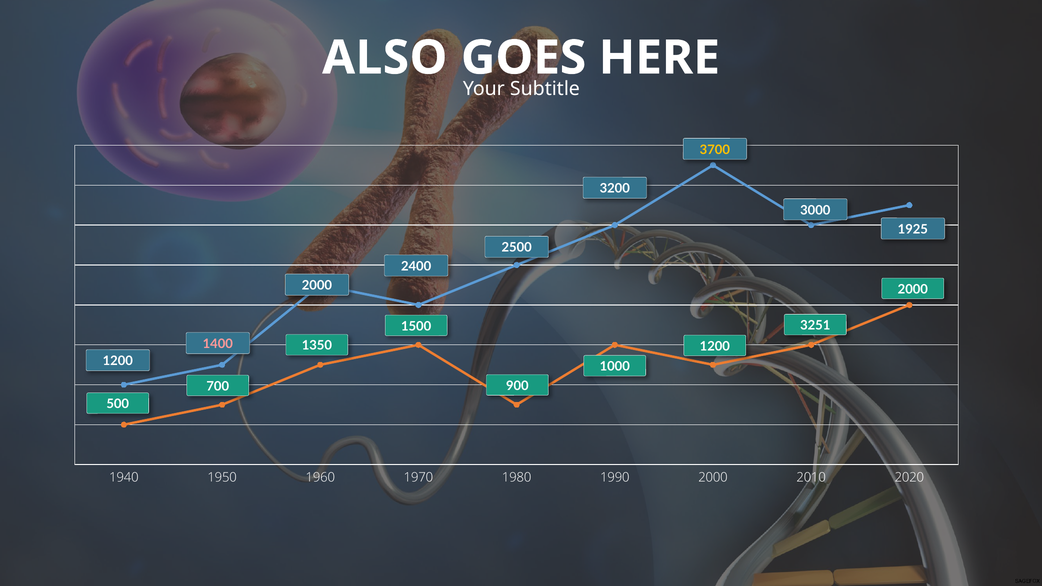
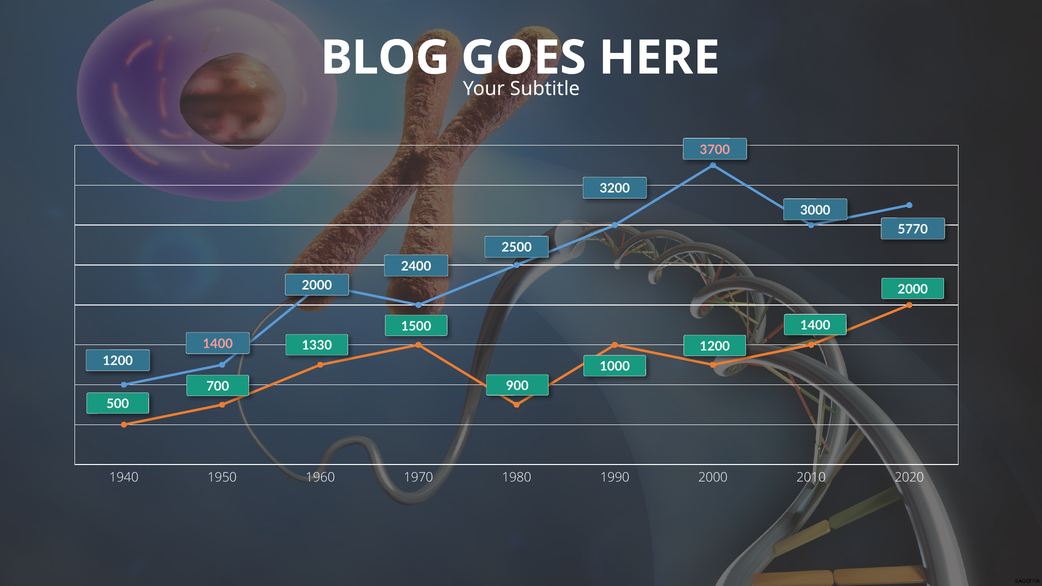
ALSO: ALSO -> BLOG
3700 colour: yellow -> pink
1925: 1925 -> 5770
3251 at (815, 326): 3251 -> 1400
1350: 1350 -> 1330
